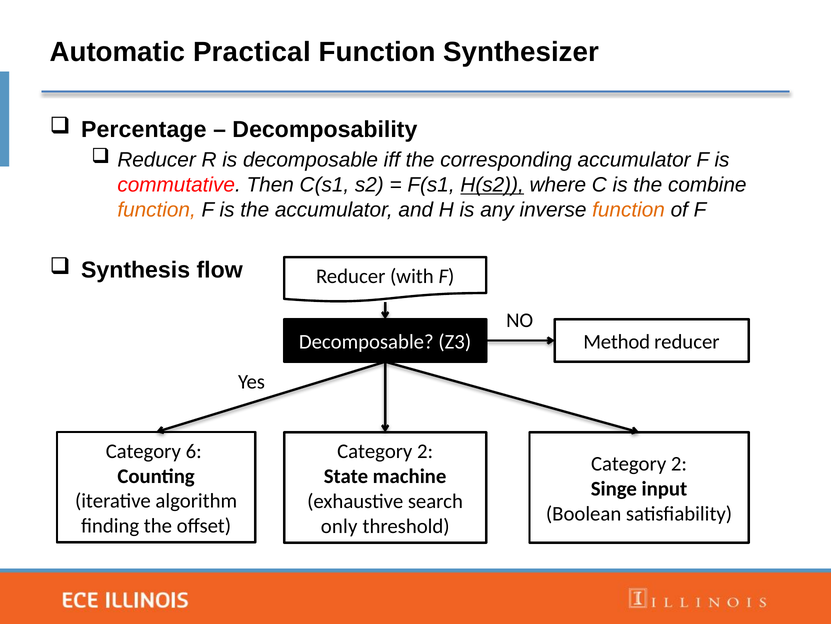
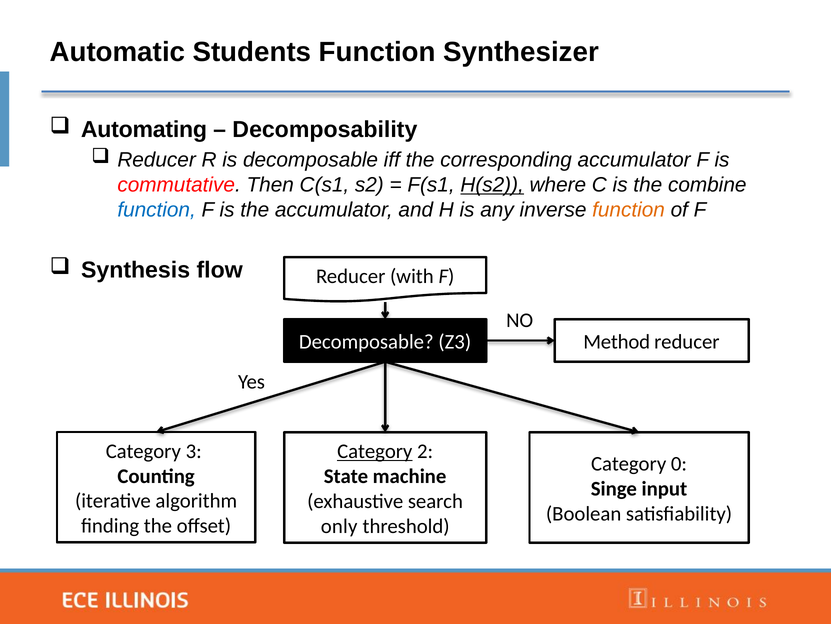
Practical: Practical -> Students
Percentage: Percentage -> Automating
function at (157, 210) colour: orange -> blue
6: 6 -> 3
Category at (375, 451) underline: none -> present
2 at (679, 463): 2 -> 0
